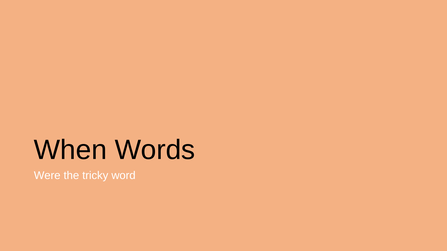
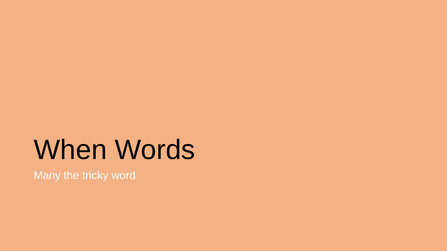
Were: Were -> Many
